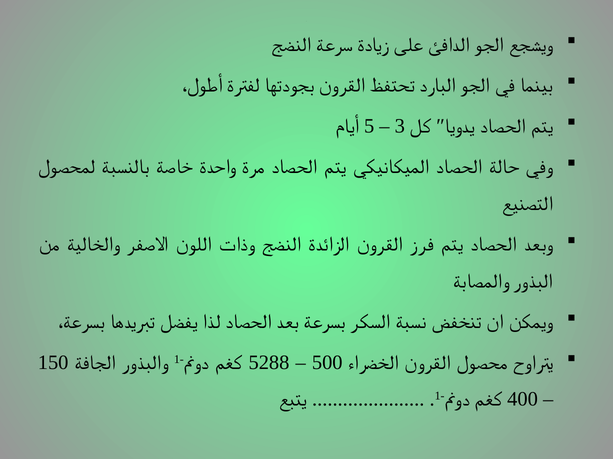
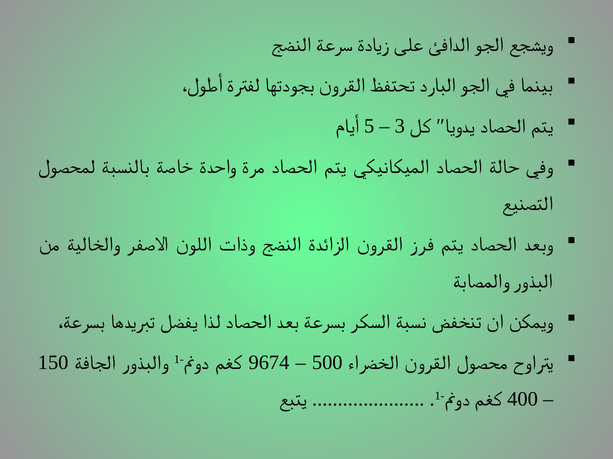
5288: 5288 -> 9674
